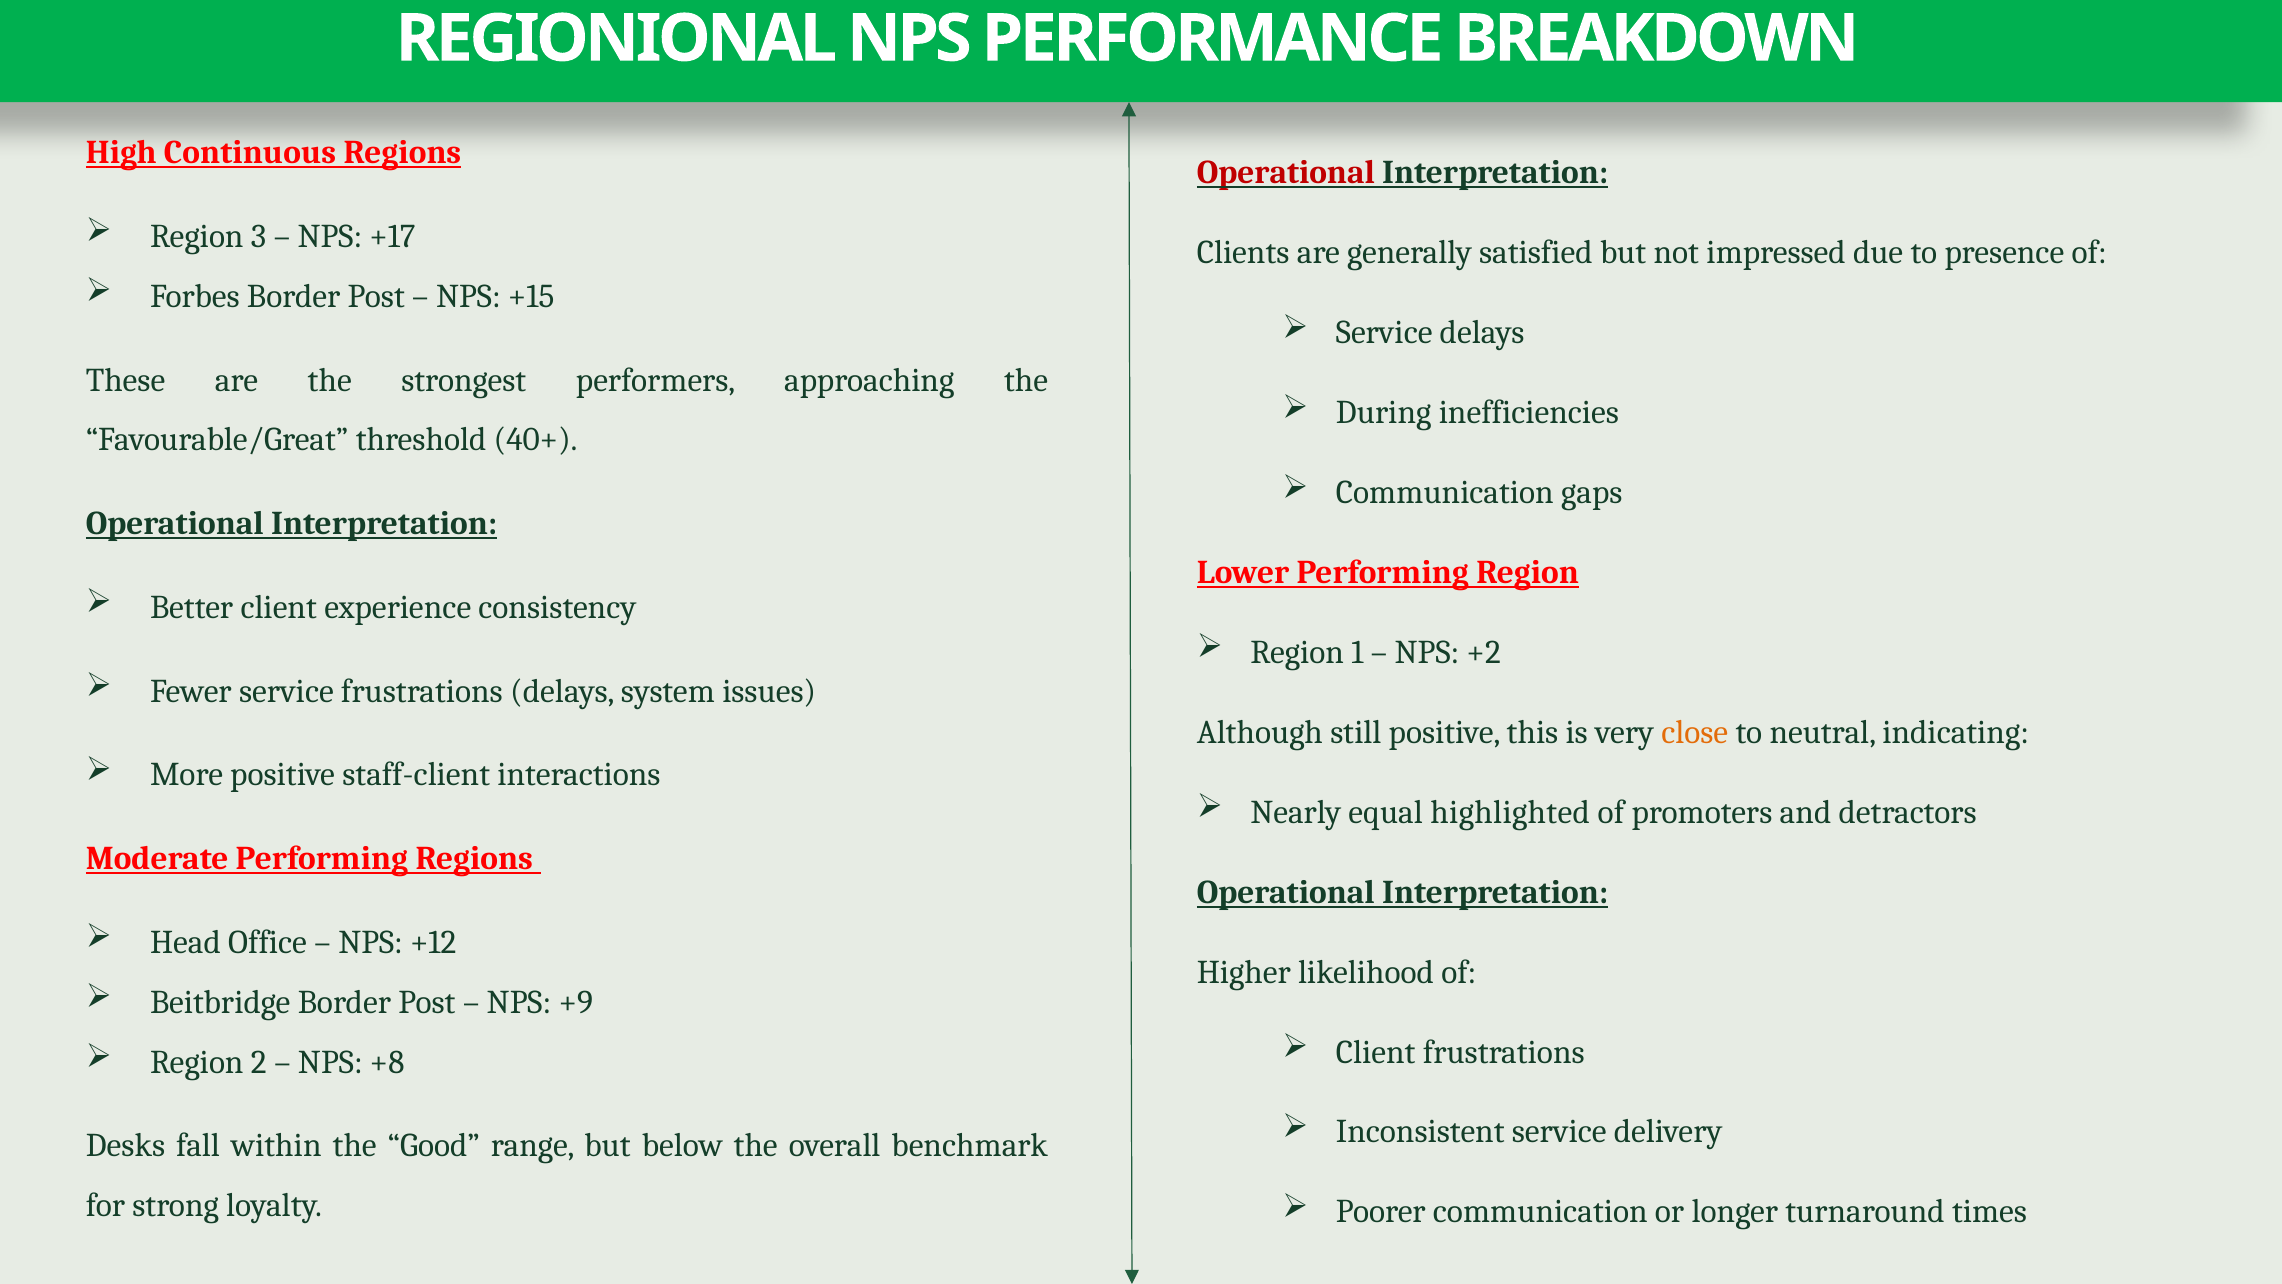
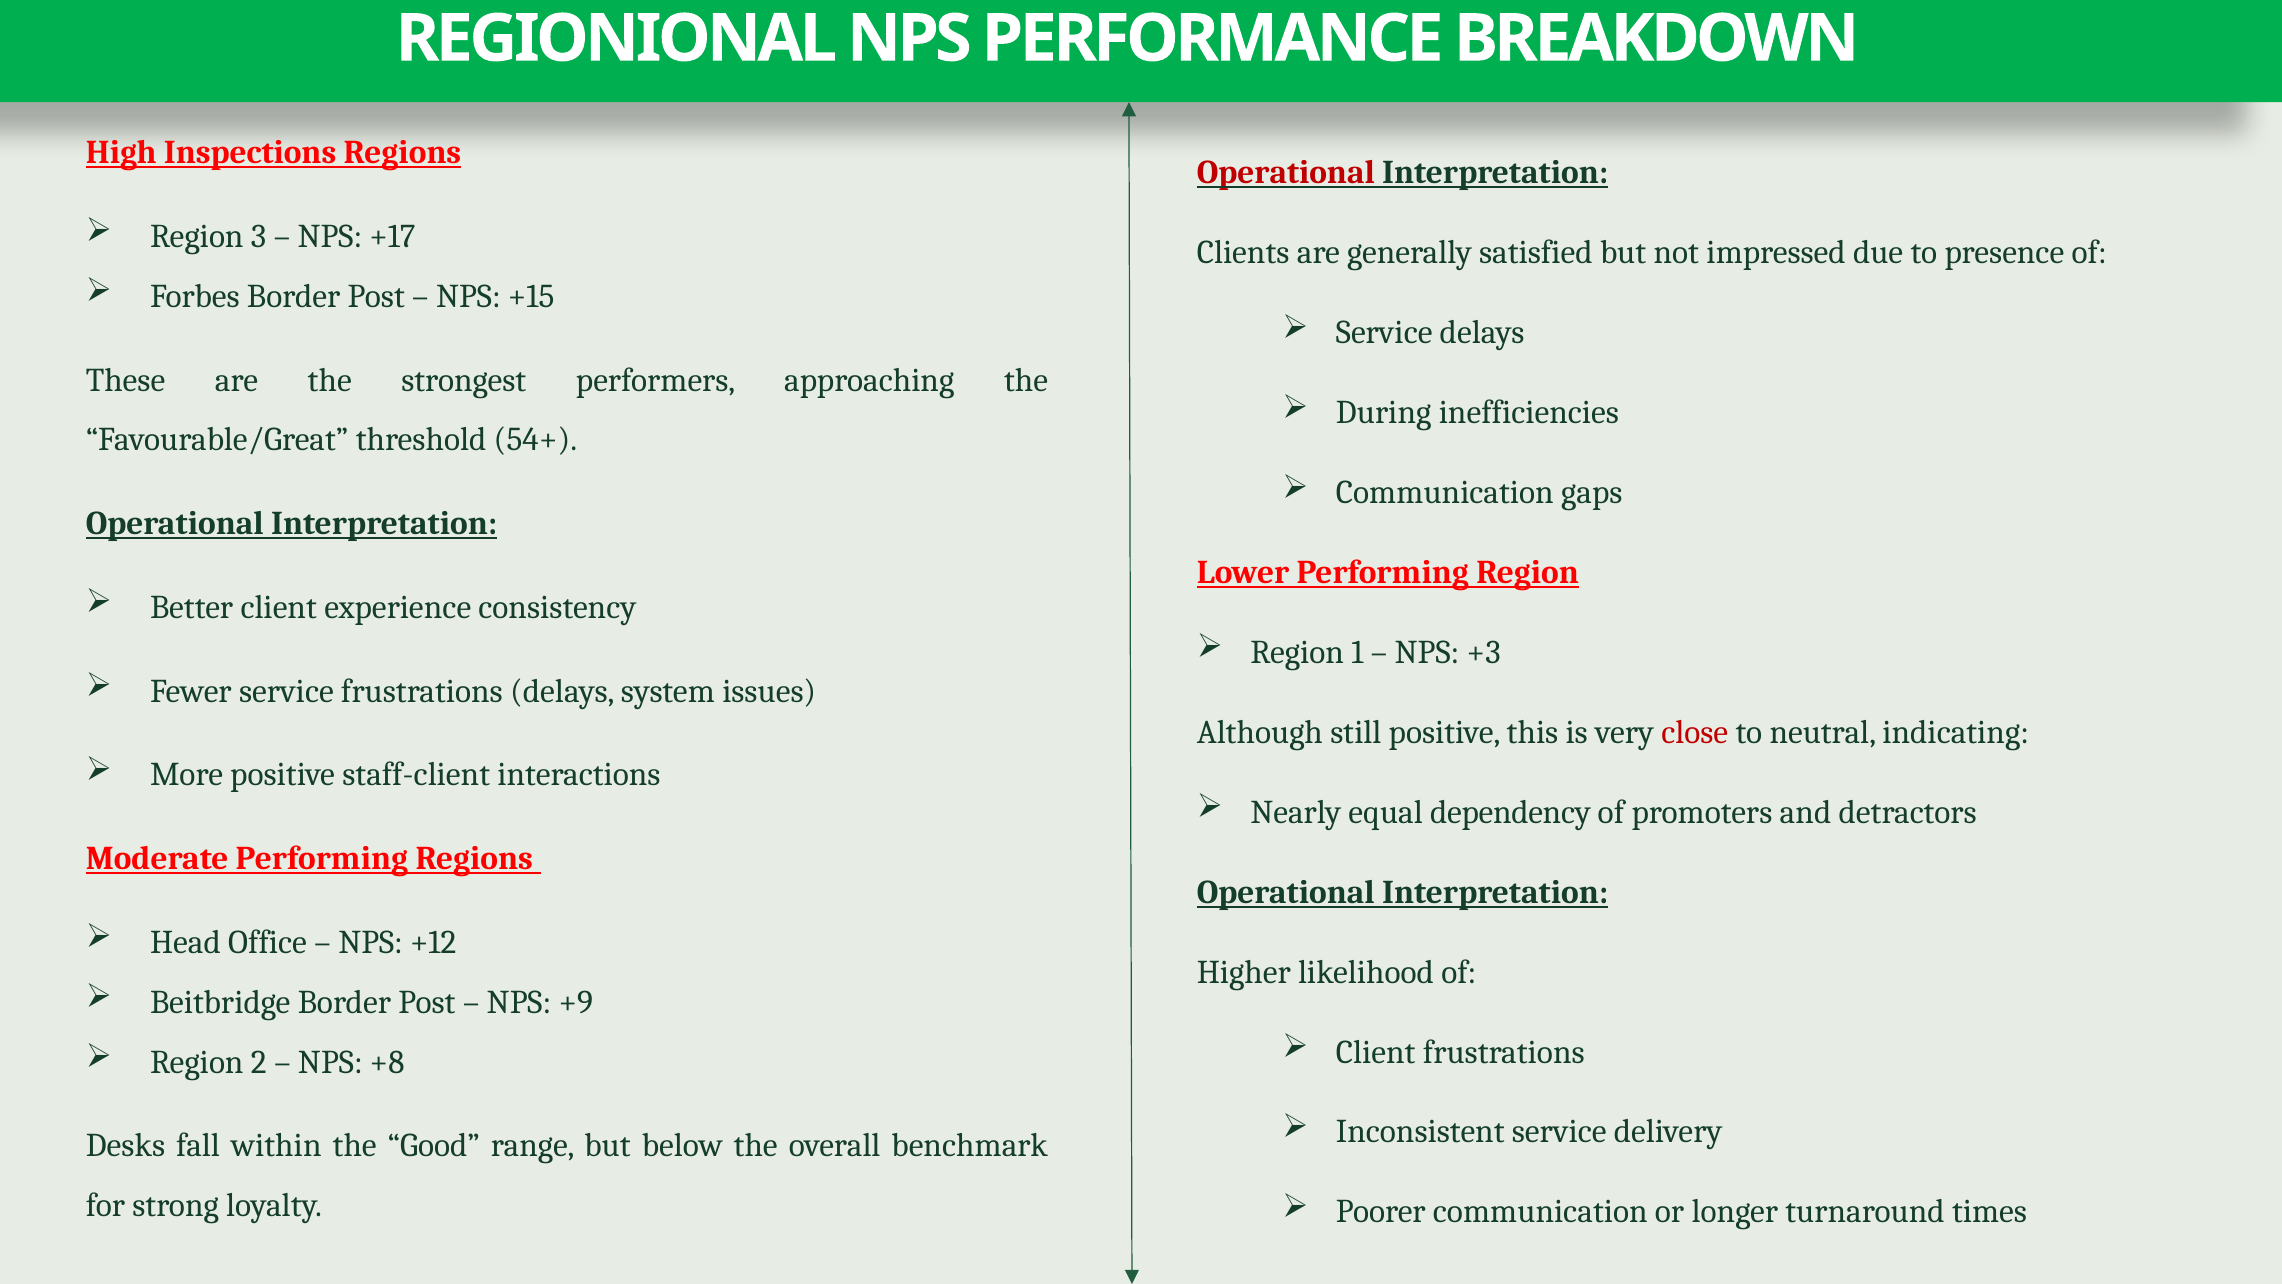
Continuous: Continuous -> Inspections
40+: 40+ -> 54+
+2: +2 -> +3
close colour: orange -> red
highlighted: highlighted -> dependency
